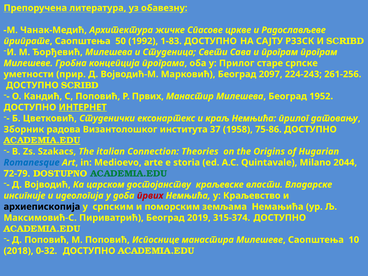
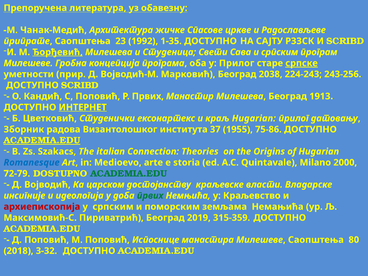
50: 50 -> 23
1-83: 1-83 -> 1-35
Ђорђевић underline: none -> present
и програм: програм -> српским
српске underline: none -> present
2097: 2097 -> 2038
261-256: 261-256 -> 243-256
1952: 1952 -> 1913
краљ Немњића: Немњића -> Hugarian
1958: 1958 -> 1955
2044: 2044 -> 2000
првих at (150, 196) colour: red -> green
архиепископија colour: black -> red
315-374: 315-374 -> 315-359
10: 10 -> 80
0-32: 0-32 -> 3-32
